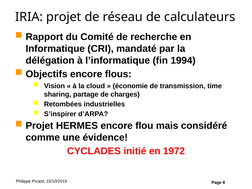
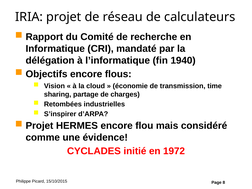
1994: 1994 -> 1940
